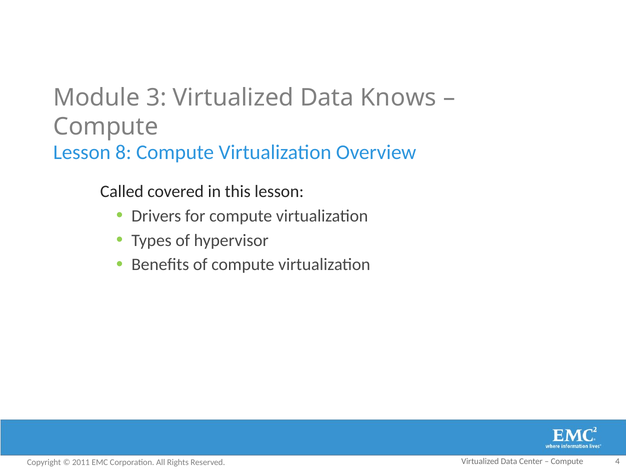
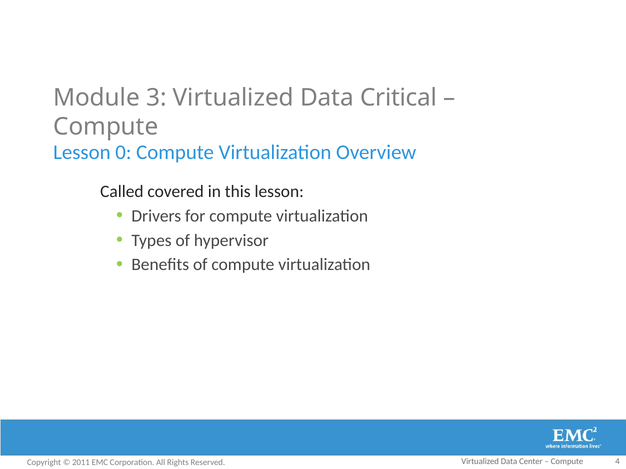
Knows: Knows -> Critical
8: 8 -> 0
